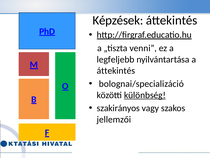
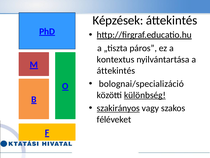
venni: venni -> páros
legfeljebb: legfeljebb -> kontextus
szakirányos underline: none -> present
jellemzői: jellemzői -> féléveket
